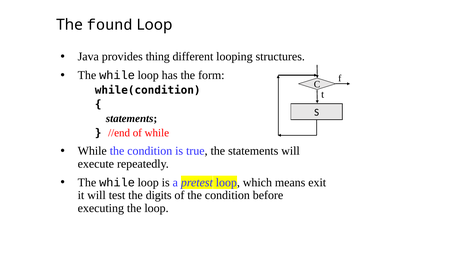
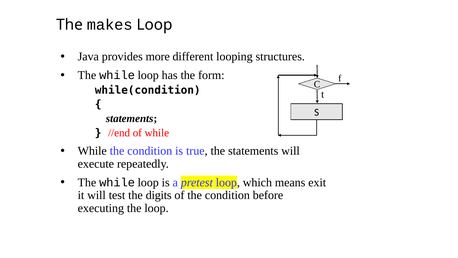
found: found -> makes
thing: thing -> more
